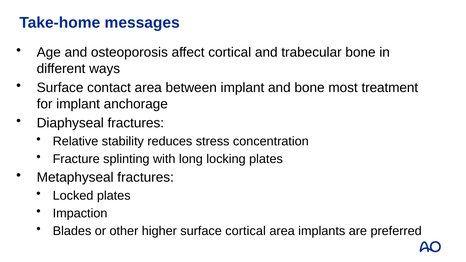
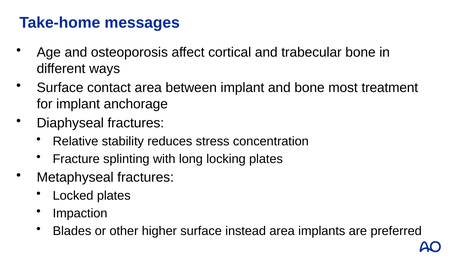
surface cortical: cortical -> instead
